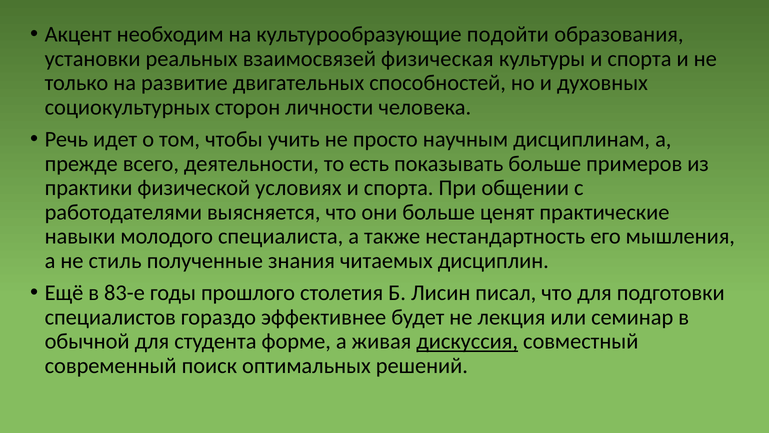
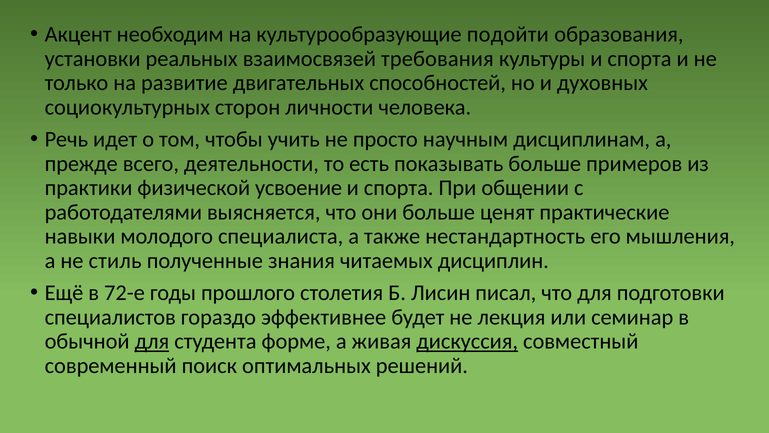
физическая: физическая -> требования
условиях: условиях -> усвоение
83-е: 83-е -> 72-е
для at (152, 341) underline: none -> present
